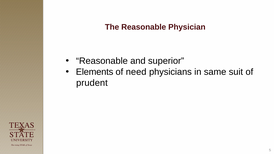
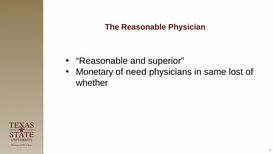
Elements: Elements -> Monetary
suit: suit -> lost
prudent: prudent -> whether
